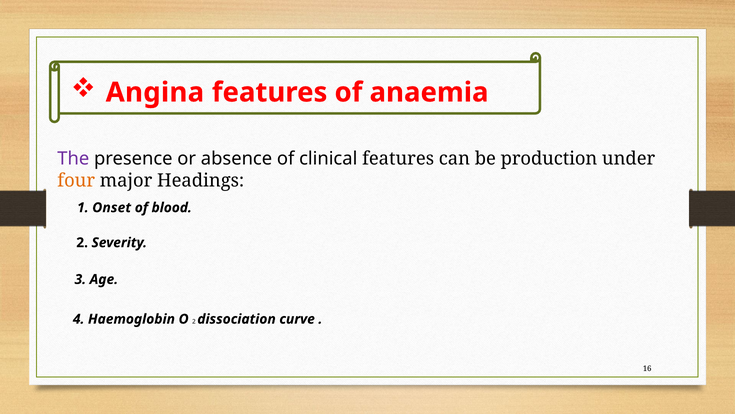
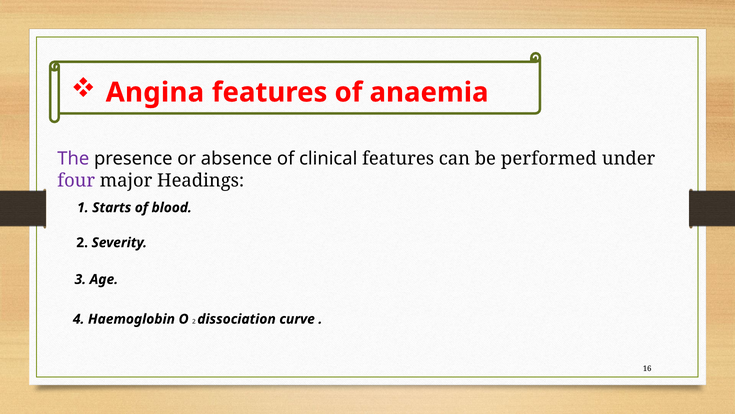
production: production -> performed
four colour: orange -> purple
Onset: Onset -> Starts
